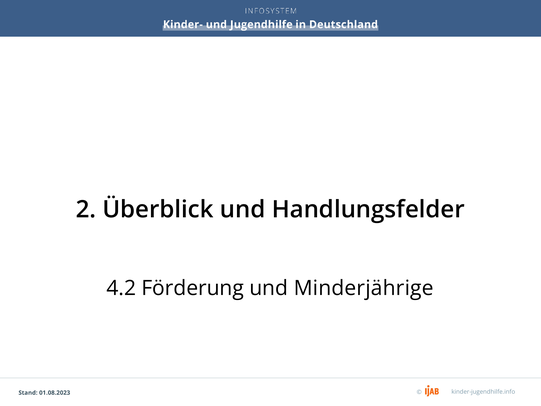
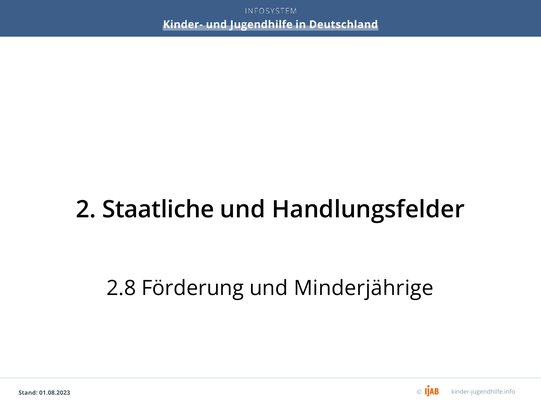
Überblick: Überblick -> Staatliche
4.2: 4.2 -> 2.8
